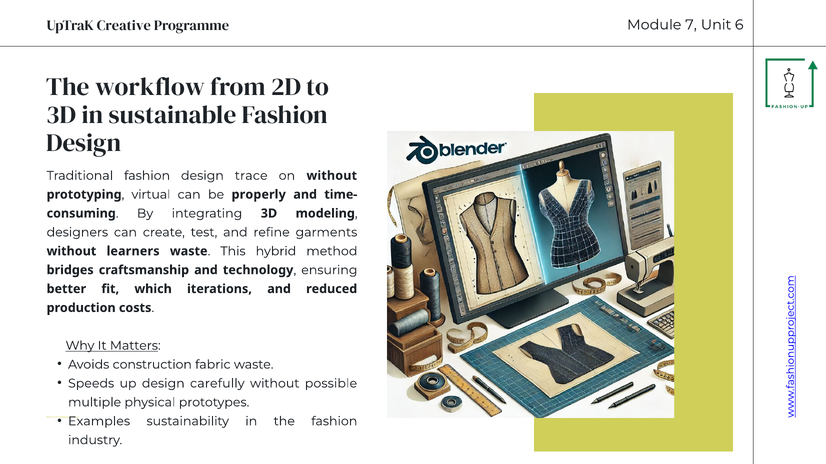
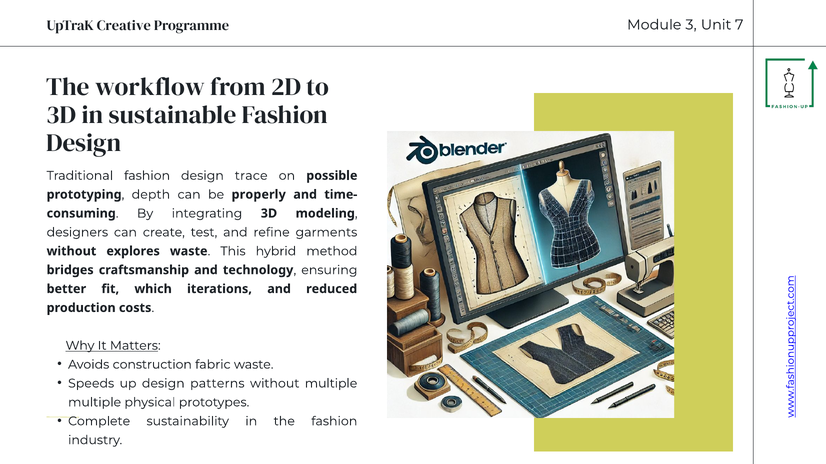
7: 7 -> 3
6: 6 -> 7
on without: without -> possible
virtual: virtual -> depth
learners: learners -> explores
carefully: carefully -> patterns
without possible: possible -> multiple
Examples: Examples -> Complete
